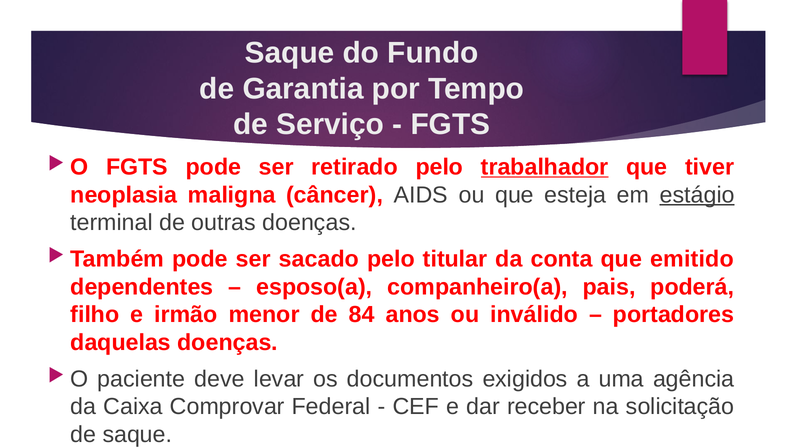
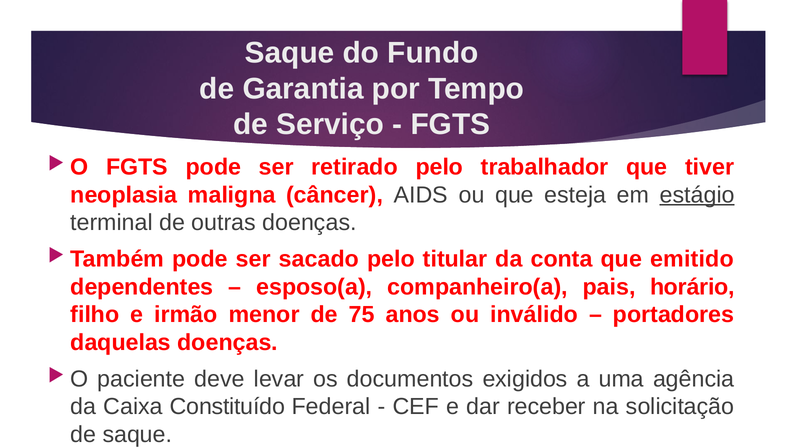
trabalhador underline: present -> none
poderá: poderá -> horário
84: 84 -> 75
Comprovar: Comprovar -> Constituído
